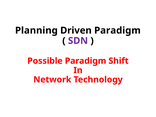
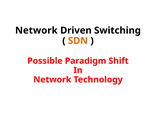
Planning at (36, 30): Planning -> Network
Driven Paradigm: Paradigm -> Switching
SDN colour: purple -> orange
